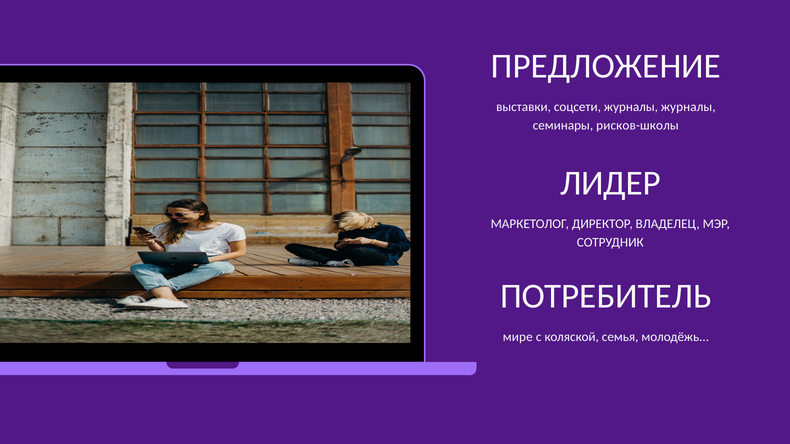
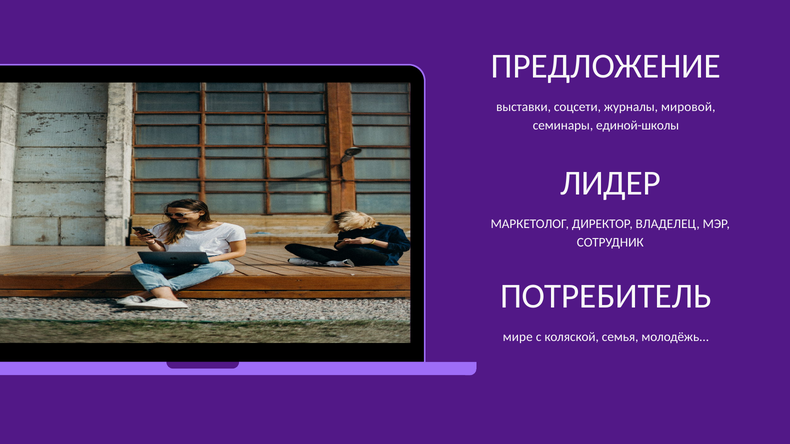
журналы журналы: журналы -> мировой
рисков-школы: рисков-школы -> единой-школы
